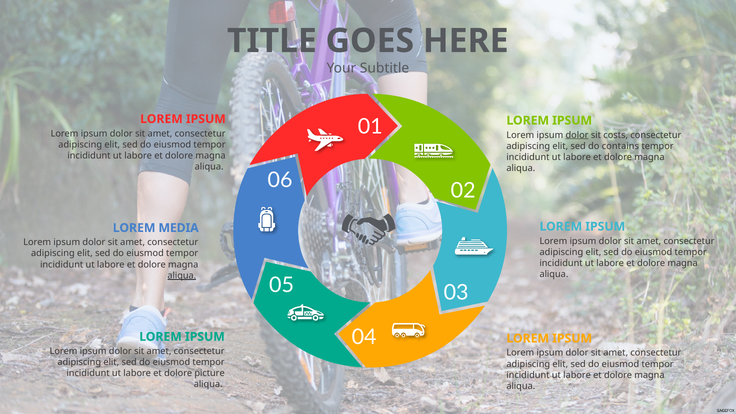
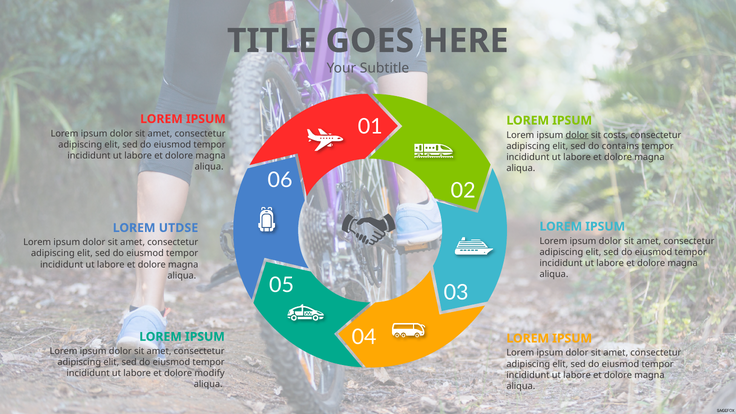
MEDIA: MEDIA -> UTDSE
aliqua at (182, 276) underline: present -> none
picture: picture -> modify
